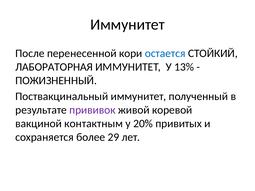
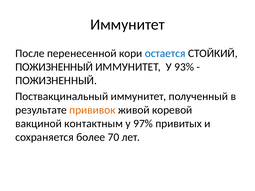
ЛАБОРАТОРНАЯ at (54, 67): ЛАБОРАТОРНАЯ -> ПОЖИЗНЕННЫЙ
13%: 13% -> 93%
прививок colour: purple -> orange
20%: 20% -> 97%
29: 29 -> 70
